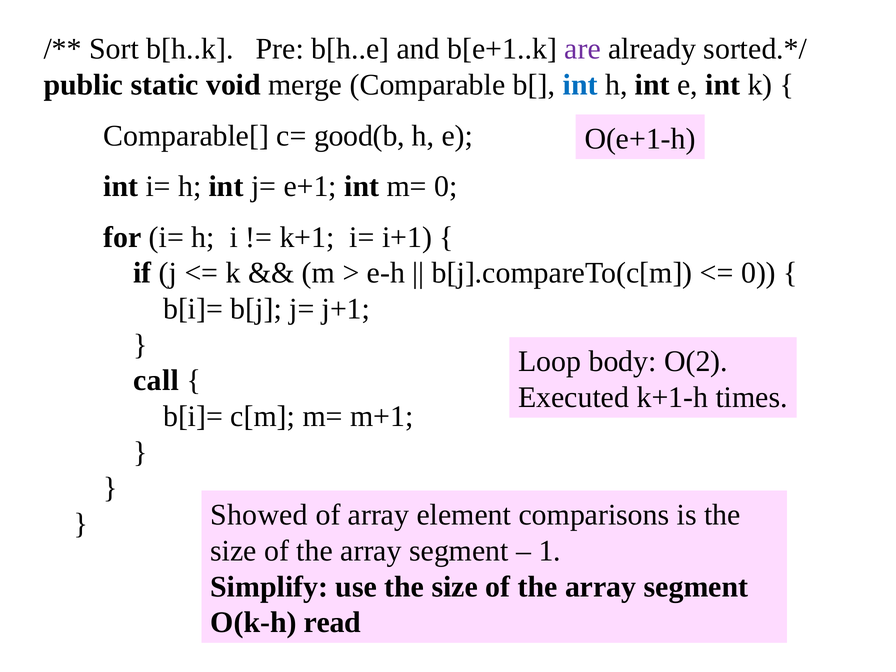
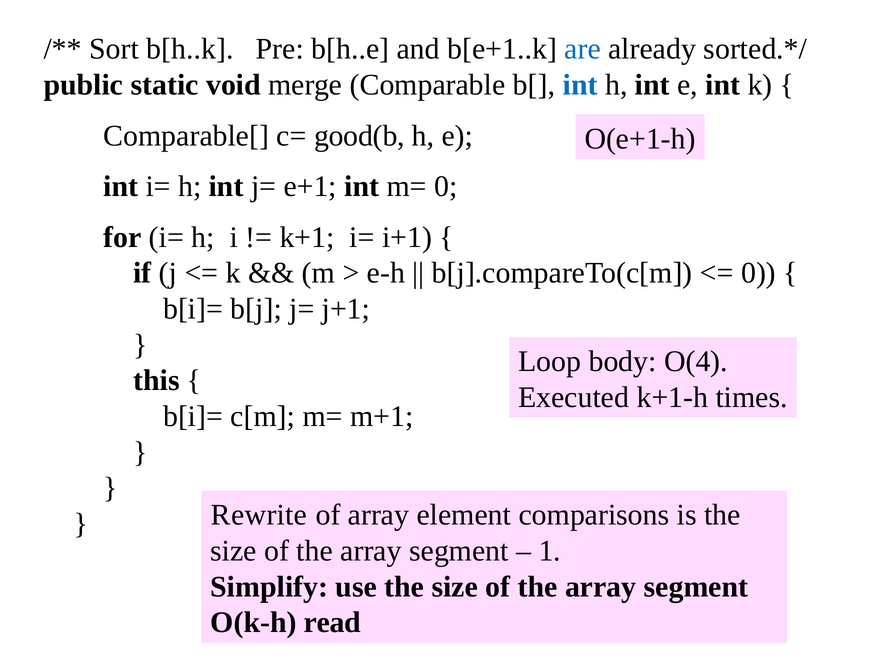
are colour: purple -> blue
O(2: O(2 -> O(4
call: call -> this
Showed: Showed -> Rewrite
